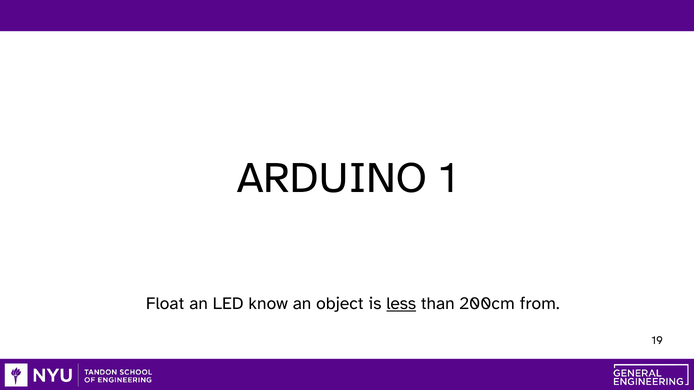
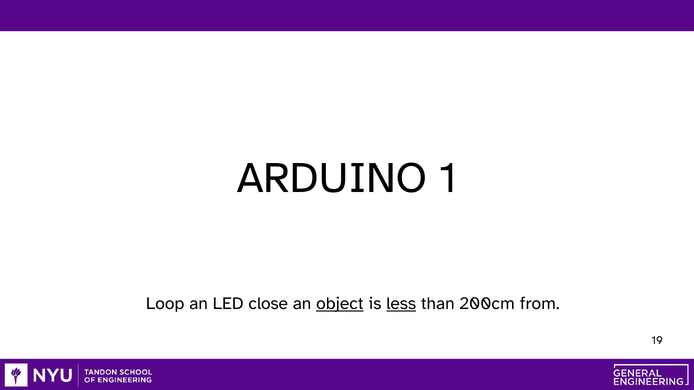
Float: Float -> Loop
know: know -> close
object underline: none -> present
